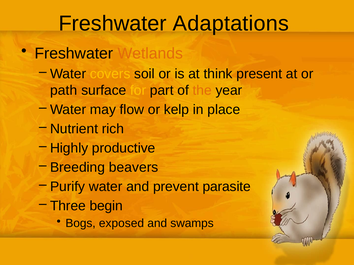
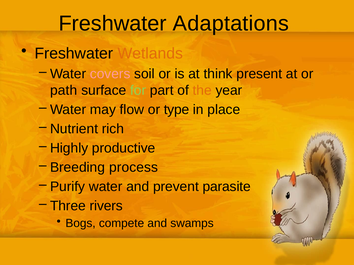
covers colour: yellow -> pink
for colour: yellow -> light green
kelp: kelp -> type
beavers: beavers -> process
begin: begin -> rivers
exposed: exposed -> compete
